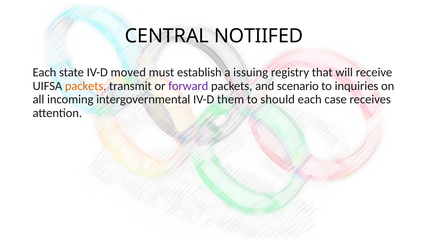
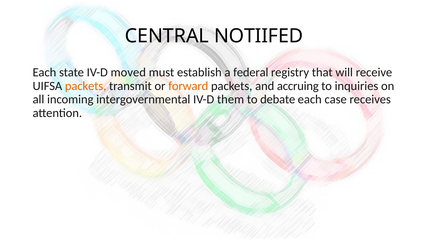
issuing: issuing -> federal
forward colour: purple -> orange
scenario: scenario -> accruing
should: should -> debate
